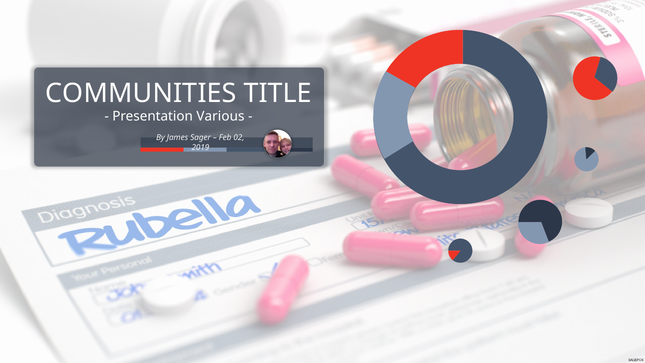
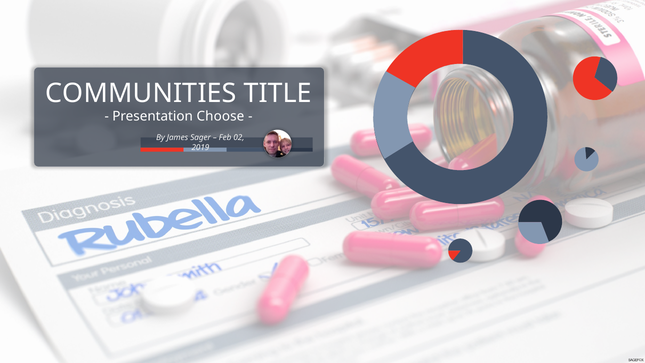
Various: Various -> Choose
